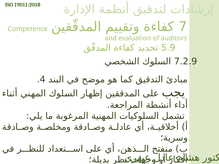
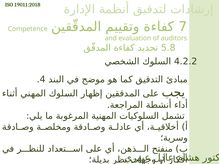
5.9: 5.9 -> 5.8
7.2.9: 7.2.9 -> 4.2.2
